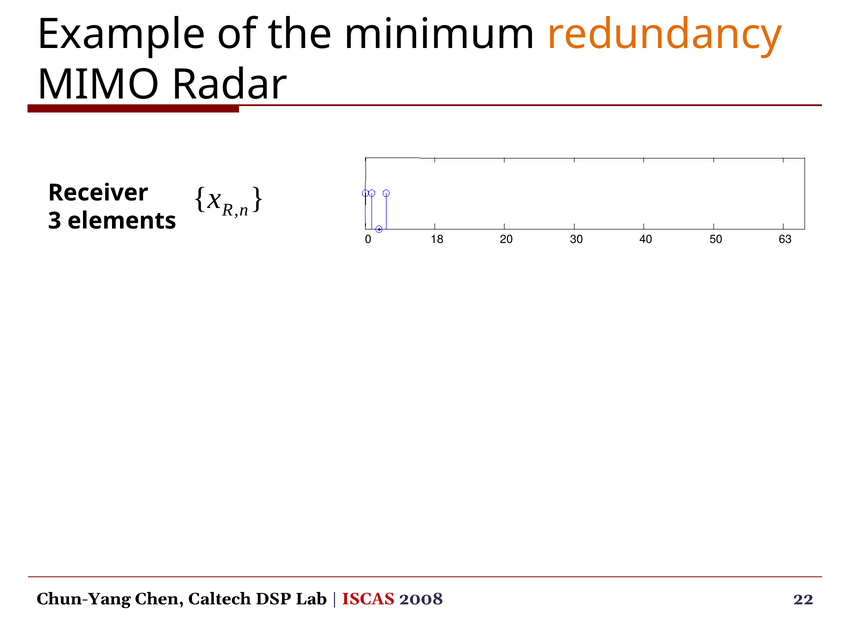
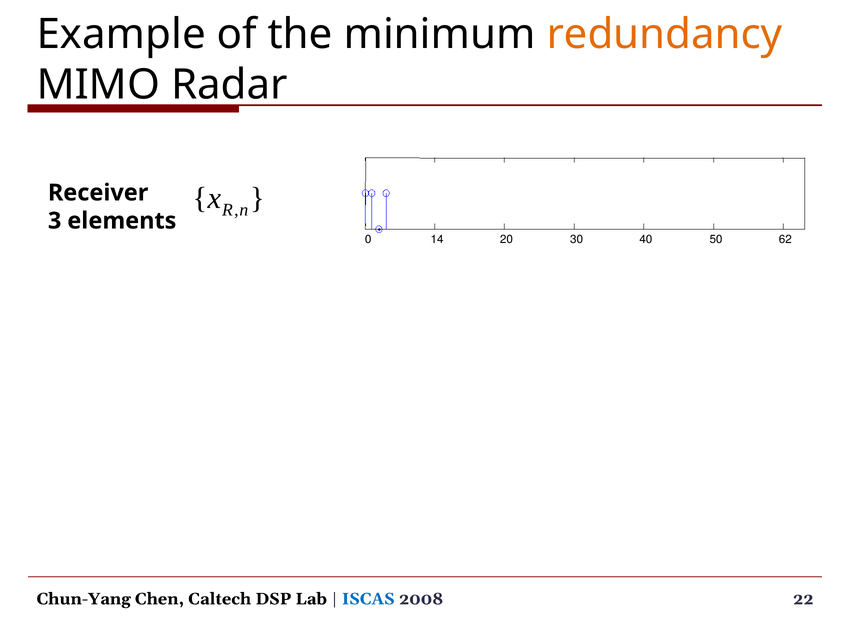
18: 18 -> 14
63: 63 -> 62
ISCAS colour: red -> blue
